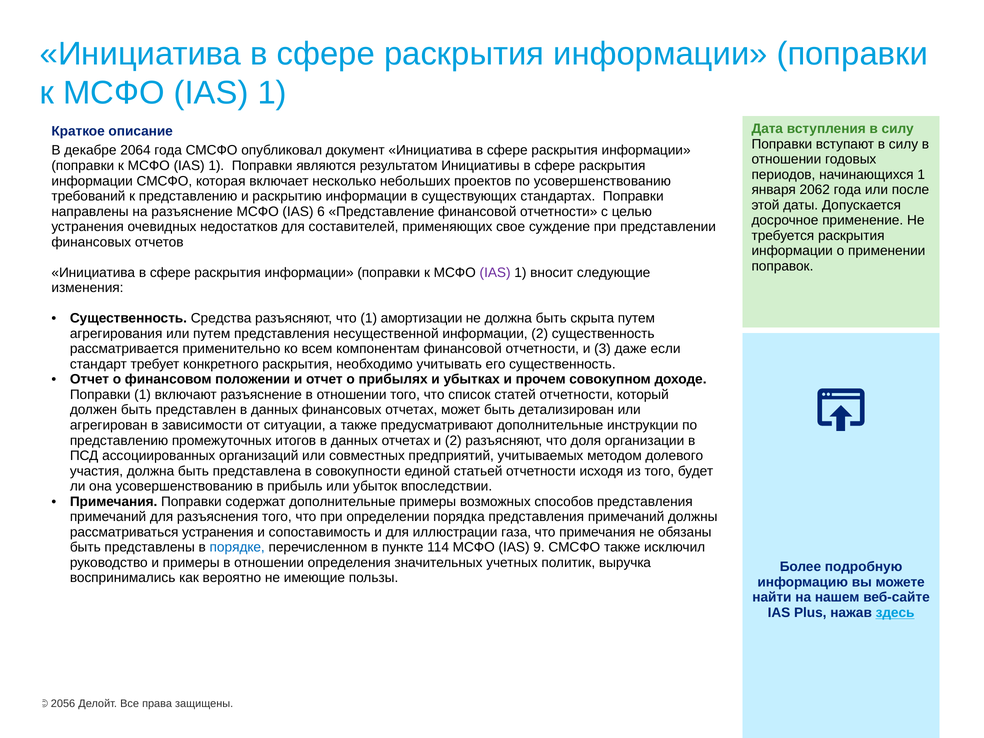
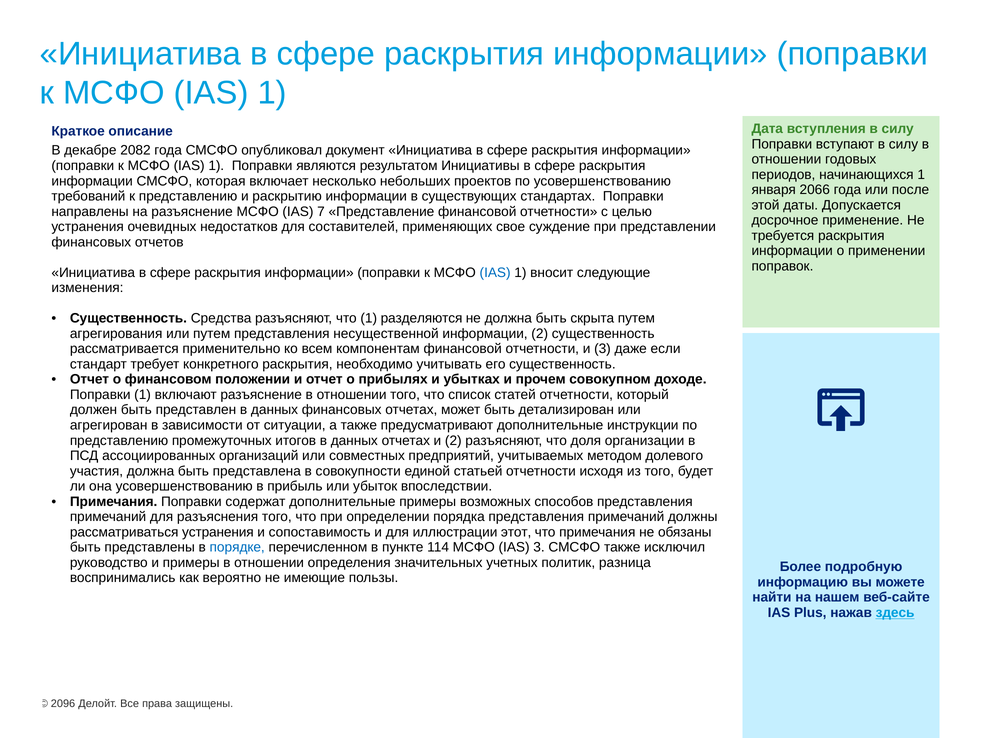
2064: 2064 -> 2082
2062: 2062 -> 2066
6: 6 -> 7
IAS at (495, 273) colour: purple -> blue
амортизации: амортизации -> разделяются
газа: газа -> этот
IAS 9: 9 -> 3
выручка: выручка -> разница
2056: 2056 -> 2096
